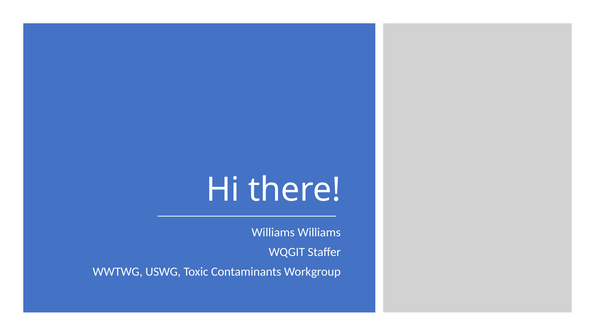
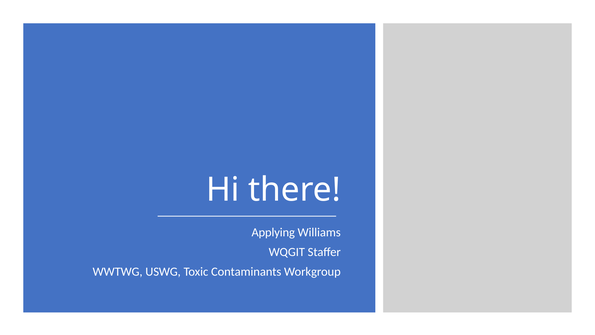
Williams at (273, 232): Williams -> Applying
